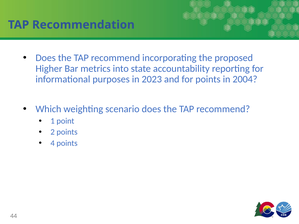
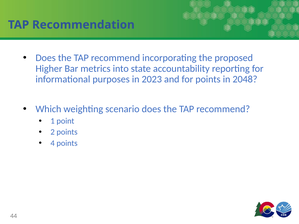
2004: 2004 -> 2048
